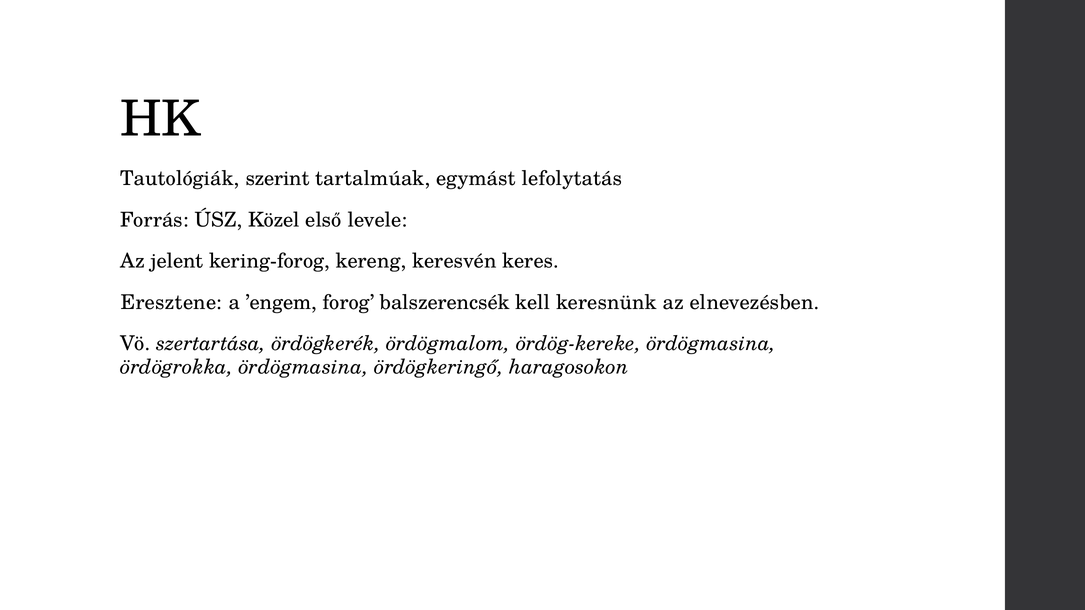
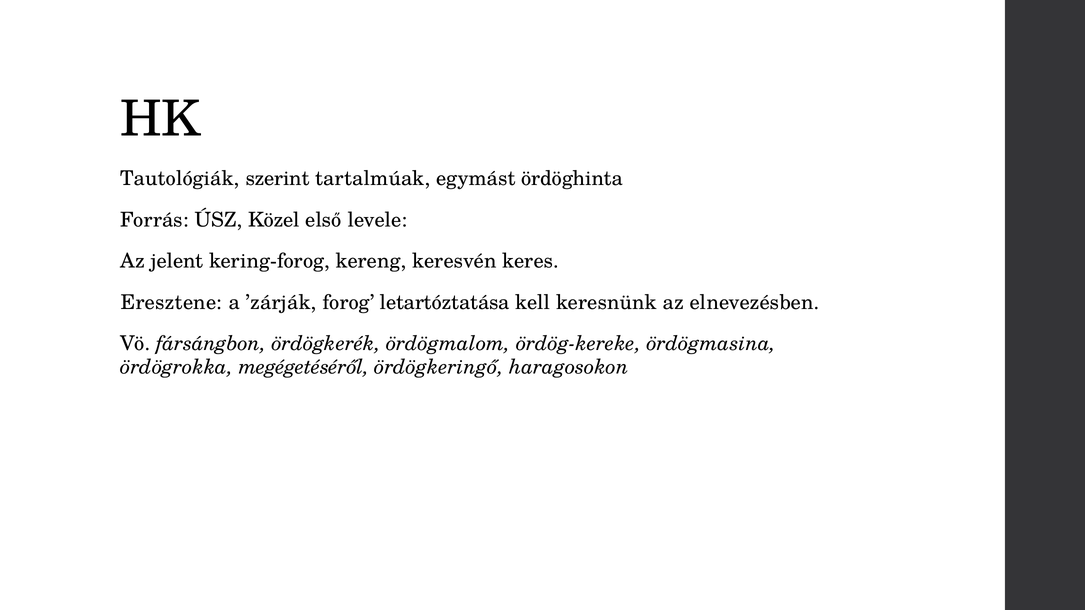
lefolytatás: lefolytatás -> ördöghinta
’engem: ’engem -> ’zárják
balszerencsék: balszerencsék -> letartóztatása
szertartása: szertartása -> fársángbon
ördögrokka ördögmasina: ördögmasina -> megégetéséről
